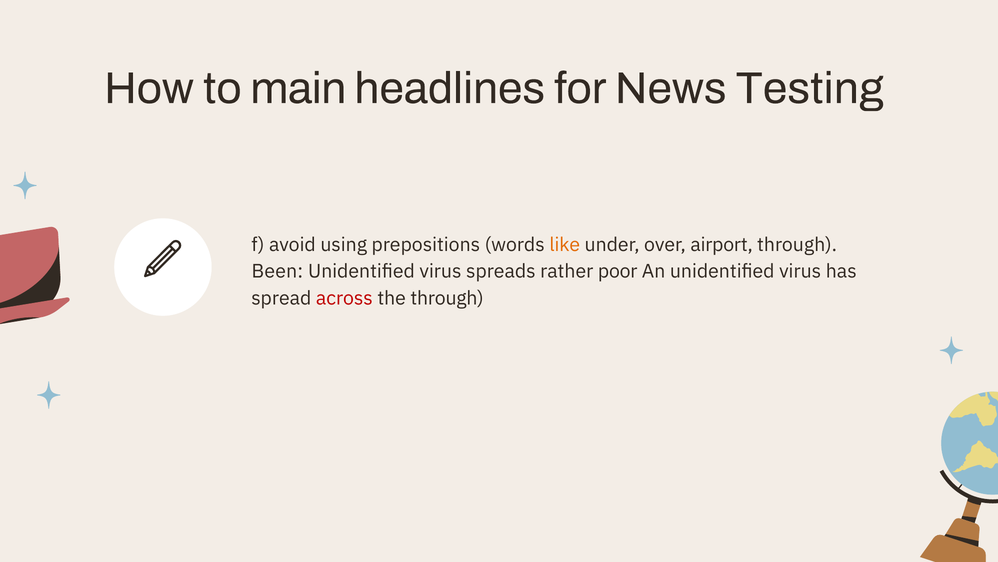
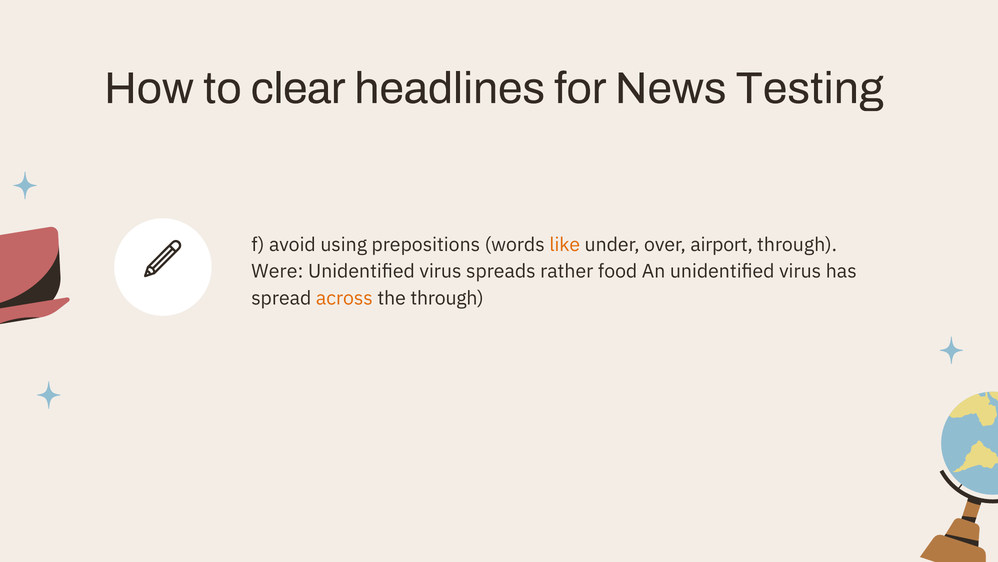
main: main -> clear
Been: Been -> Were
poor: poor -> food
across colour: red -> orange
